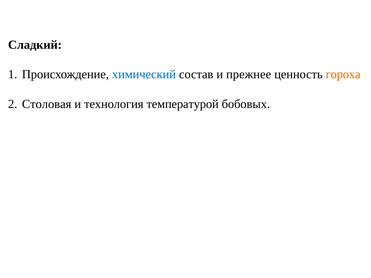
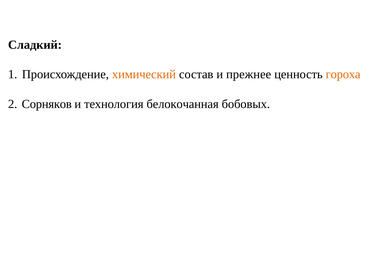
химический colour: blue -> orange
Столовая: Столовая -> Сорняков
температурой: температурой -> белокочанная
